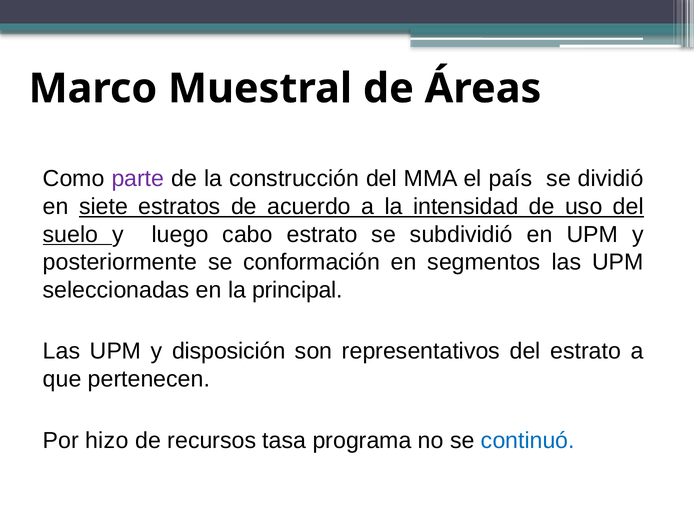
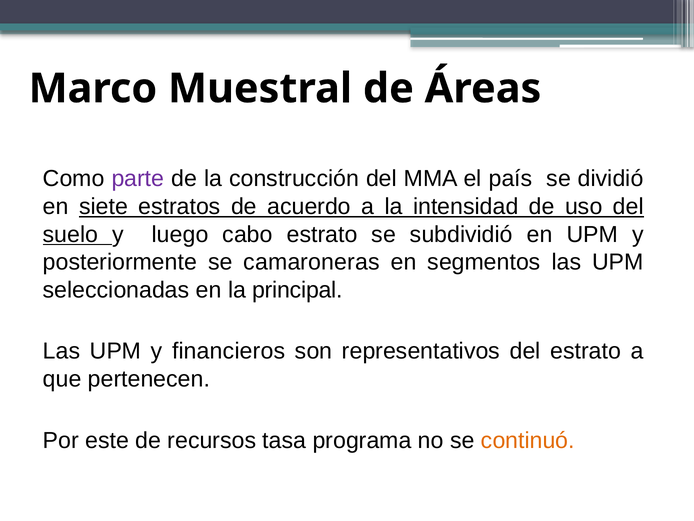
conformación: conformación -> camaroneras
disposición: disposición -> financieros
hizo: hizo -> este
continuó colour: blue -> orange
